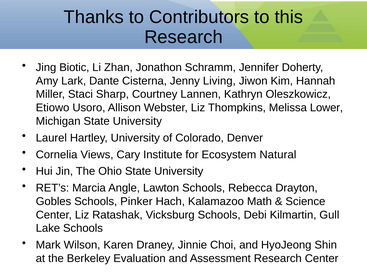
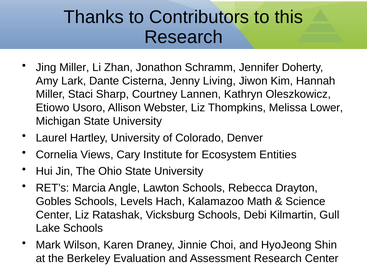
Jing Biotic: Biotic -> Miller
Natural: Natural -> Entities
Pinker: Pinker -> Levels
